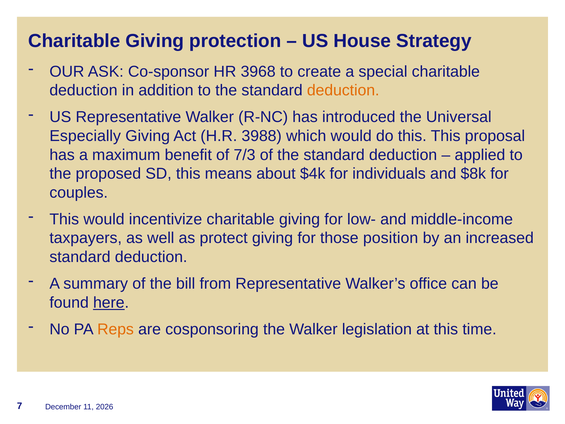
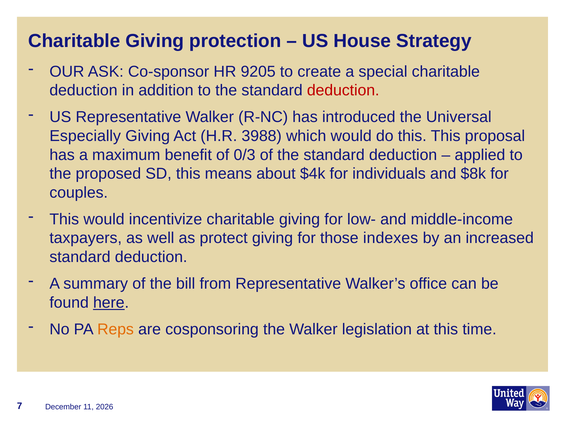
3968: 3968 -> 9205
deduction at (343, 90) colour: orange -> red
7/3: 7/3 -> 0/3
position: position -> indexes
